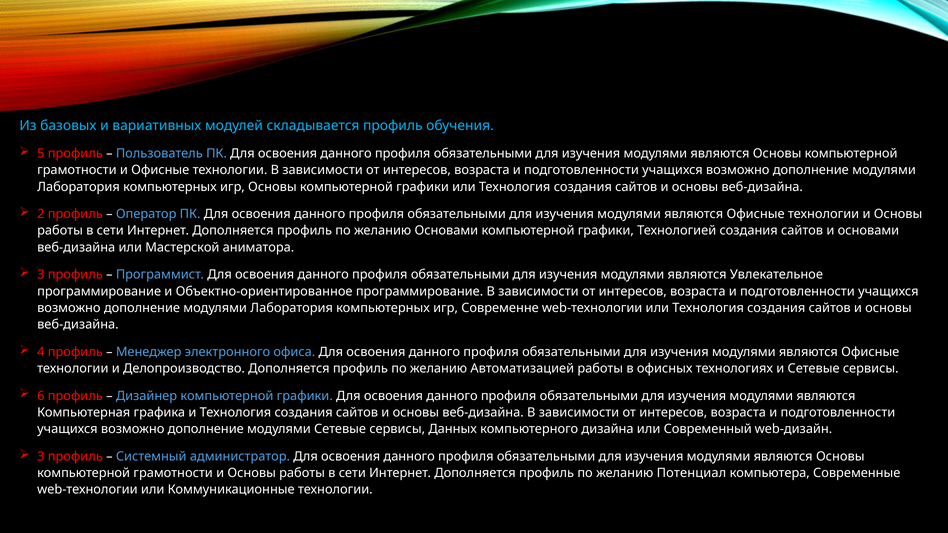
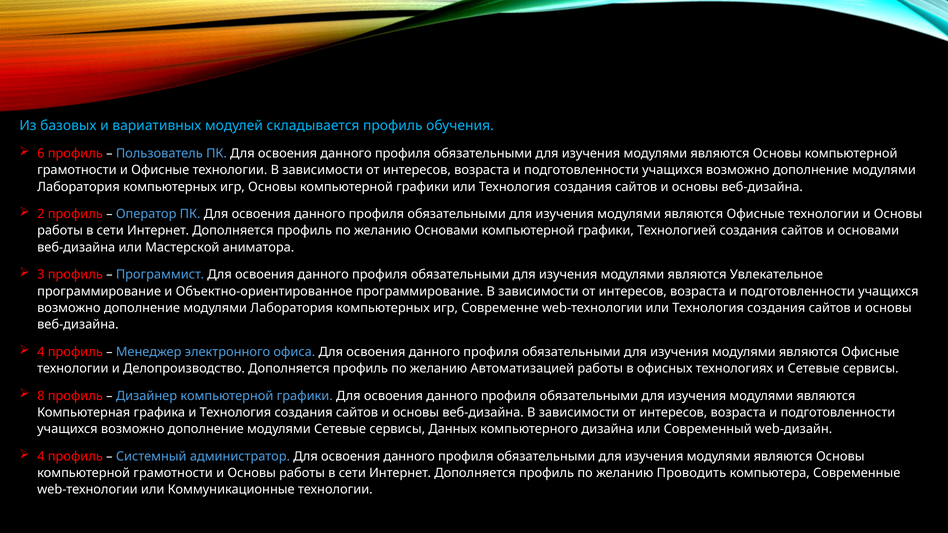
5: 5 -> 6
6: 6 -> 8
3 at (41, 457): 3 -> 4
Потенциал: Потенциал -> Проводить
